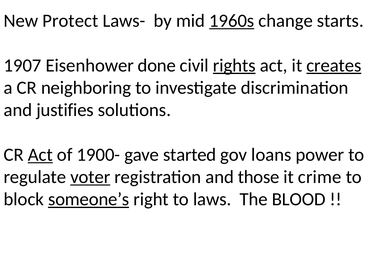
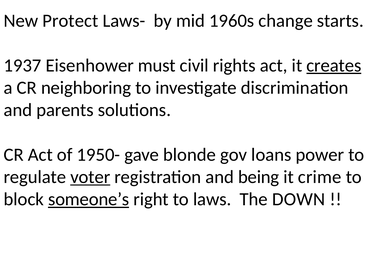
1960s underline: present -> none
1907: 1907 -> 1937
done: done -> must
rights underline: present -> none
justifies: justifies -> parents
Act at (40, 155) underline: present -> none
1900-: 1900- -> 1950-
started: started -> blonde
those: those -> being
BLOOD: BLOOD -> DOWN
